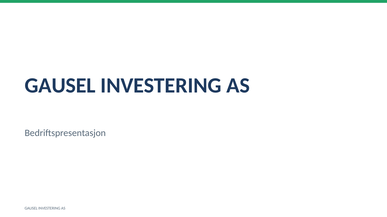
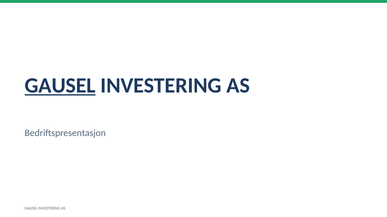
GAUSEL at (60, 86) underline: none -> present
